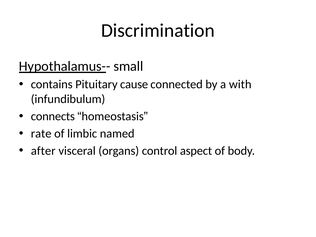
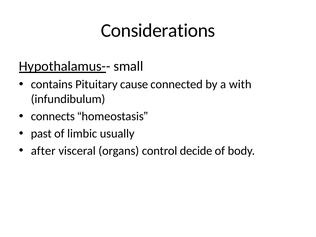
Discrimination: Discrimination -> Considerations
rate: rate -> past
named: named -> usually
aspect: aspect -> decide
